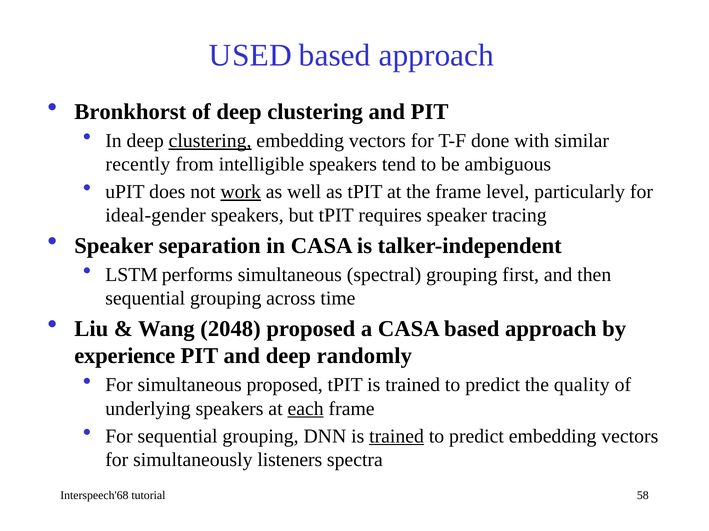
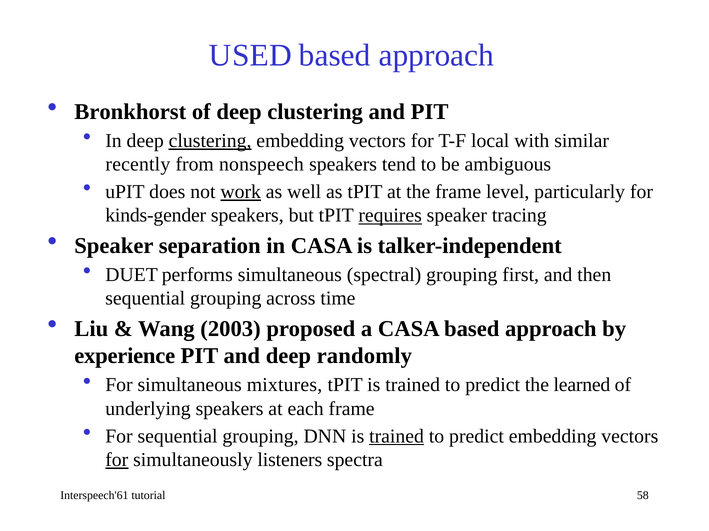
done: done -> local
intelligible: intelligible -> nonspeech
ideal-gender: ideal-gender -> kinds-gender
requires underline: none -> present
LSTM: LSTM -> DUET
2048: 2048 -> 2003
simultaneous proposed: proposed -> mixtures
quality: quality -> learned
each underline: present -> none
for at (117, 460) underline: none -> present
Interspeech'68: Interspeech'68 -> Interspeech'61
